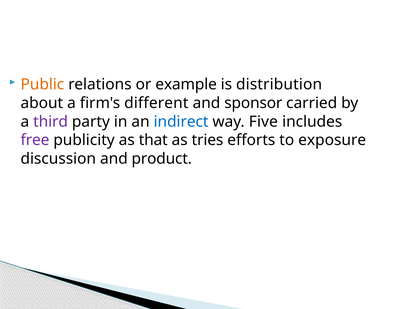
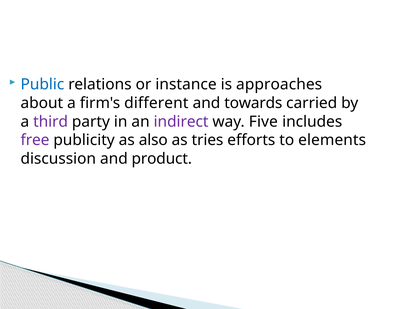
Public colour: orange -> blue
example: example -> instance
distribution: distribution -> approaches
sponsor: sponsor -> towards
indirect colour: blue -> purple
that: that -> also
exposure: exposure -> elements
